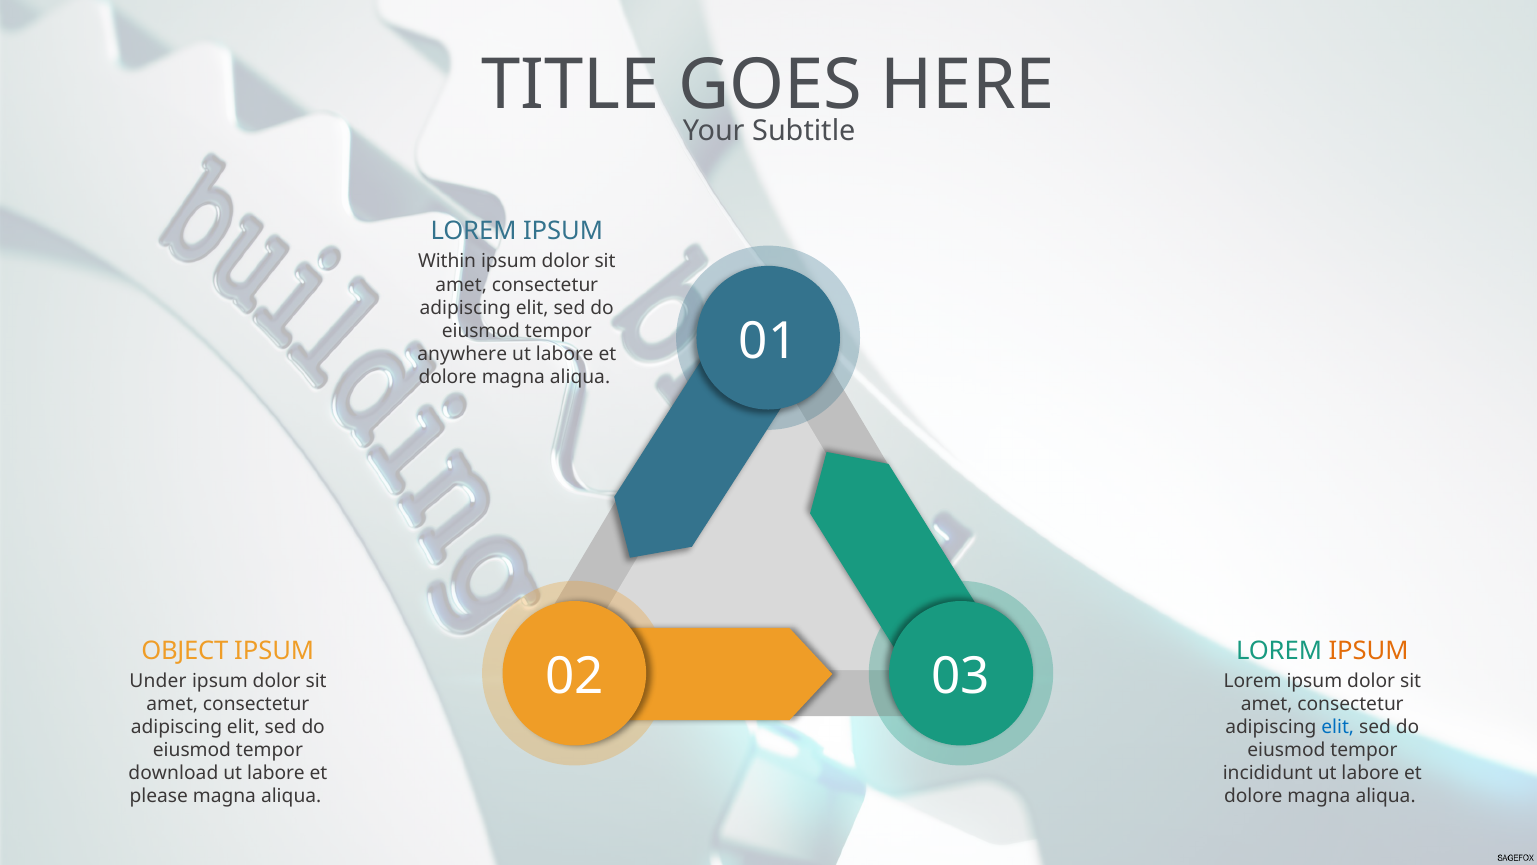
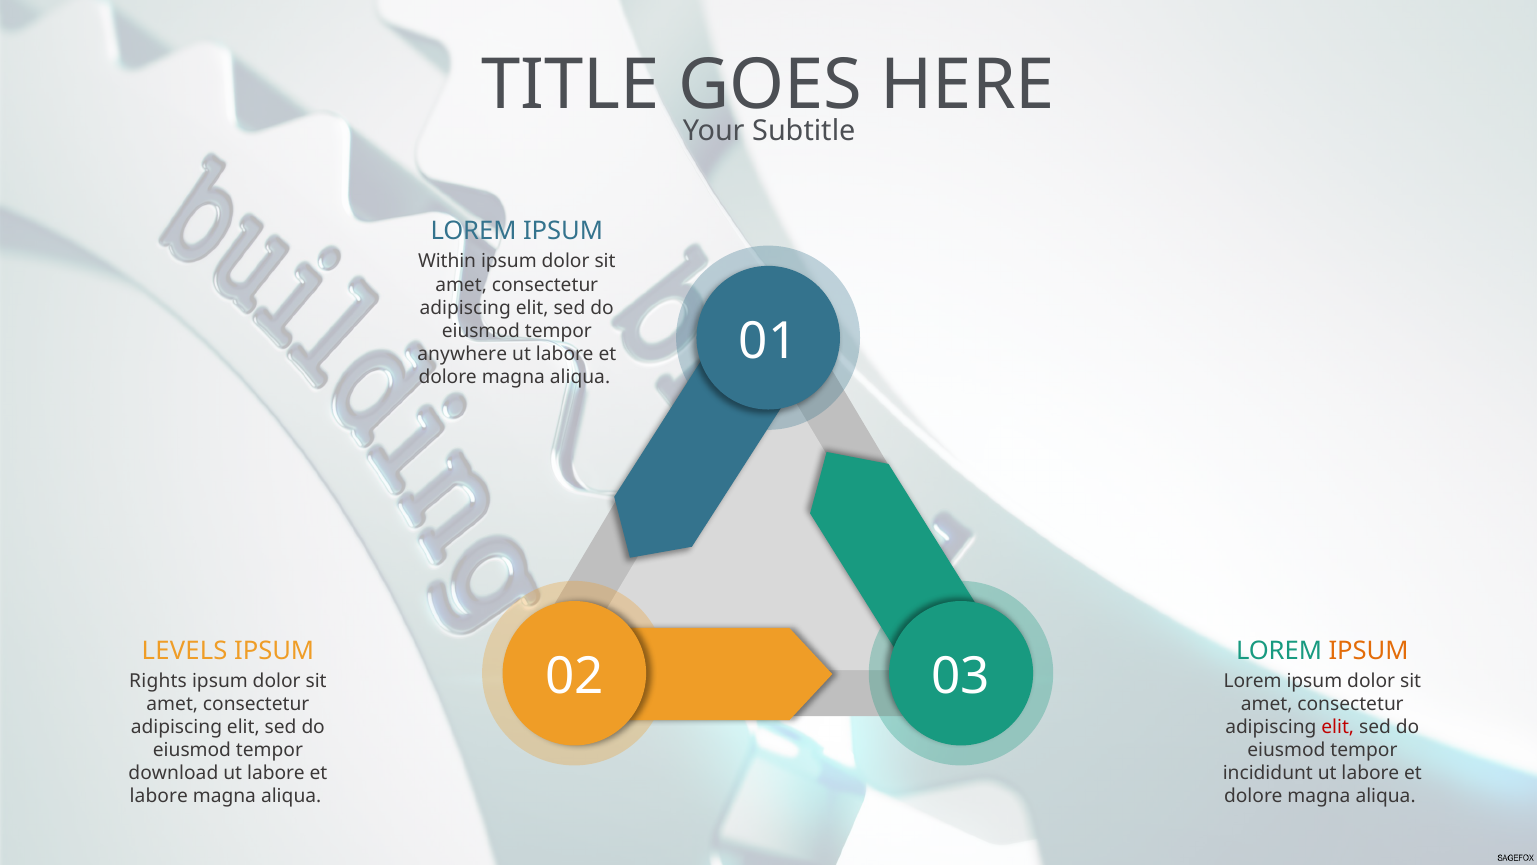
OBJECT: OBJECT -> LEVELS
Under: Under -> Rights
elit at (1338, 727) colour: blue -> red
please at (159, 796): please -> labore
